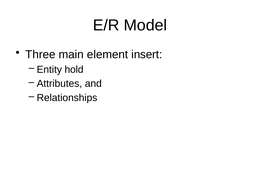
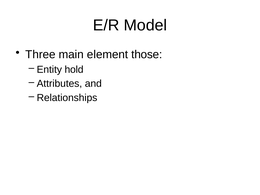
insert: insert -> those
